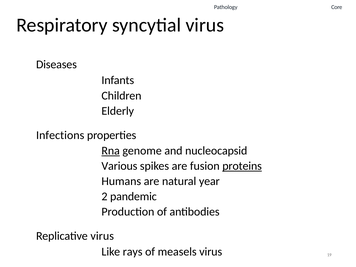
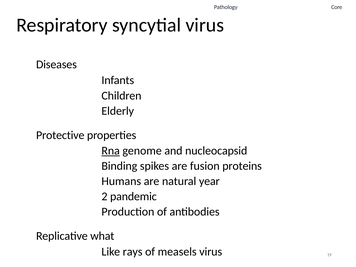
Infections: Infections -> Protective
Various: Various -> Binding
proteins underline: present -> none
Replicative virus: virus -> what
